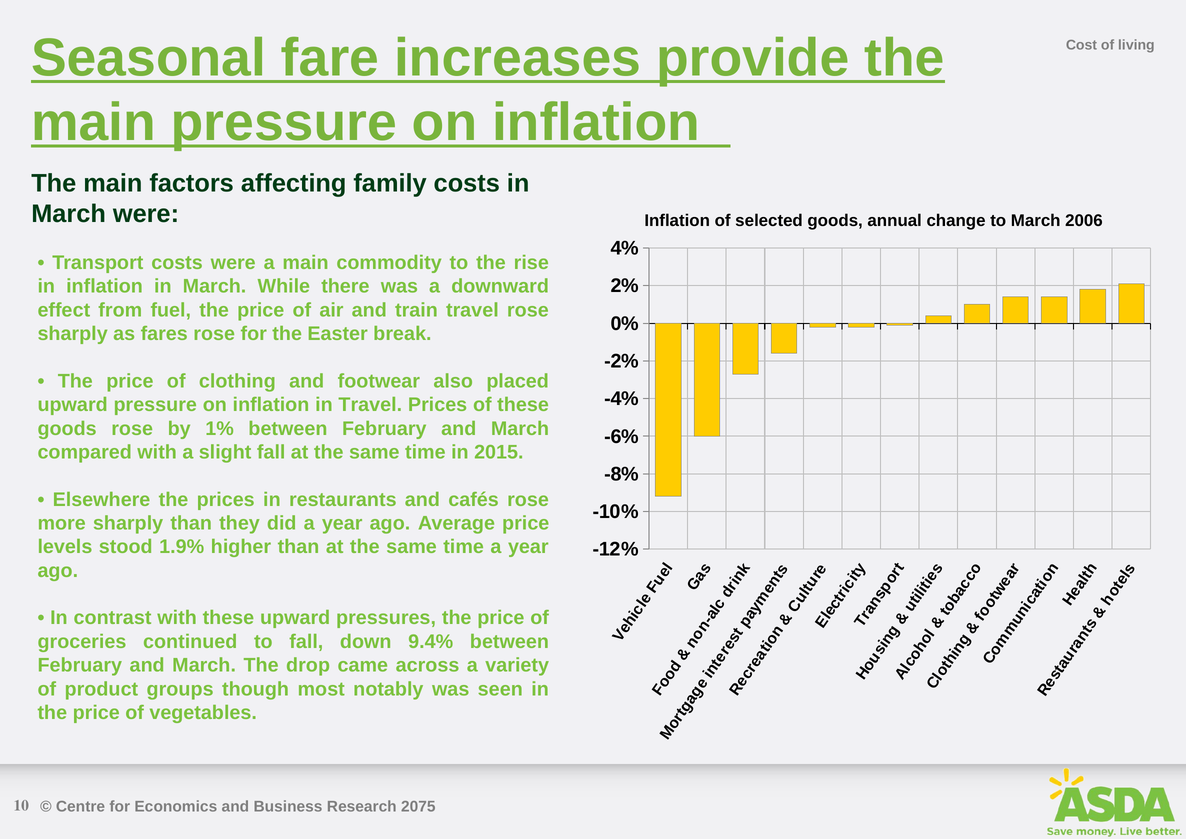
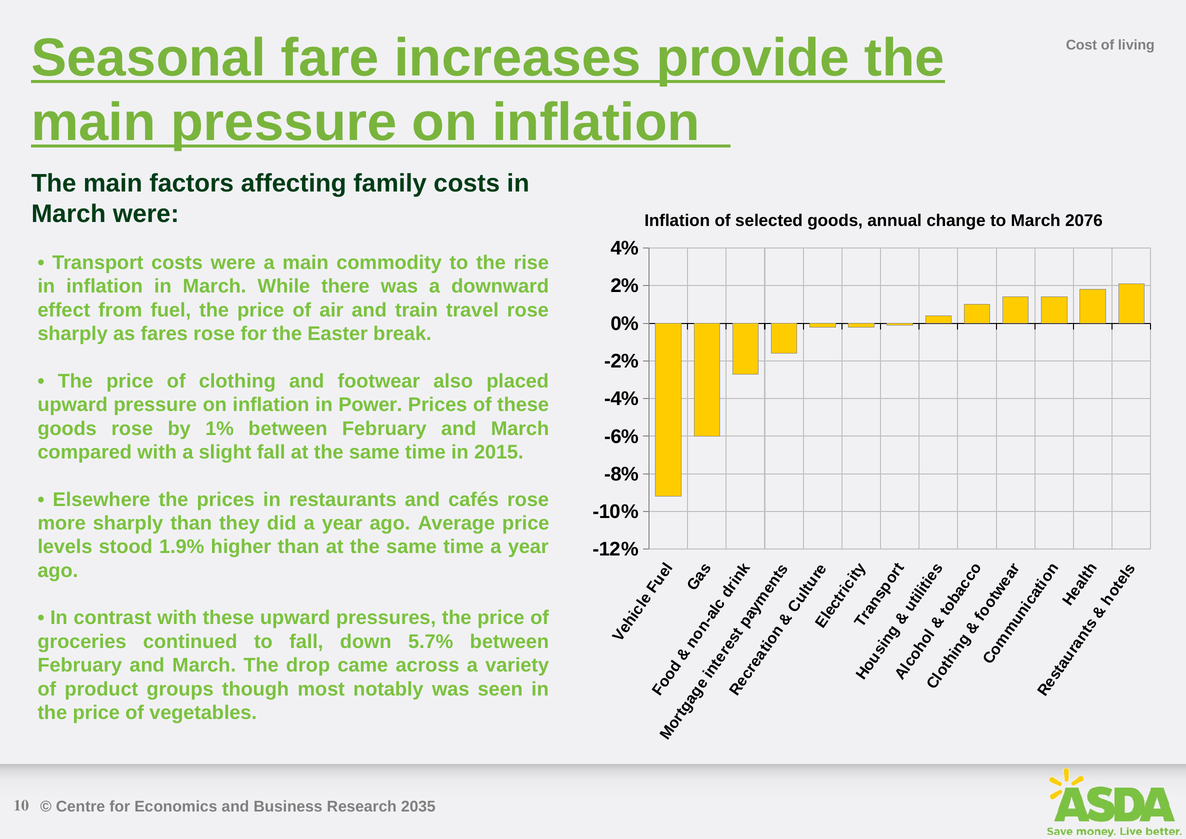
2006: 2006 -> 2076
in Travel: Travel -> Power
9.4%: 9.4% -> 5.7%
2075: 2075 -> 2035
